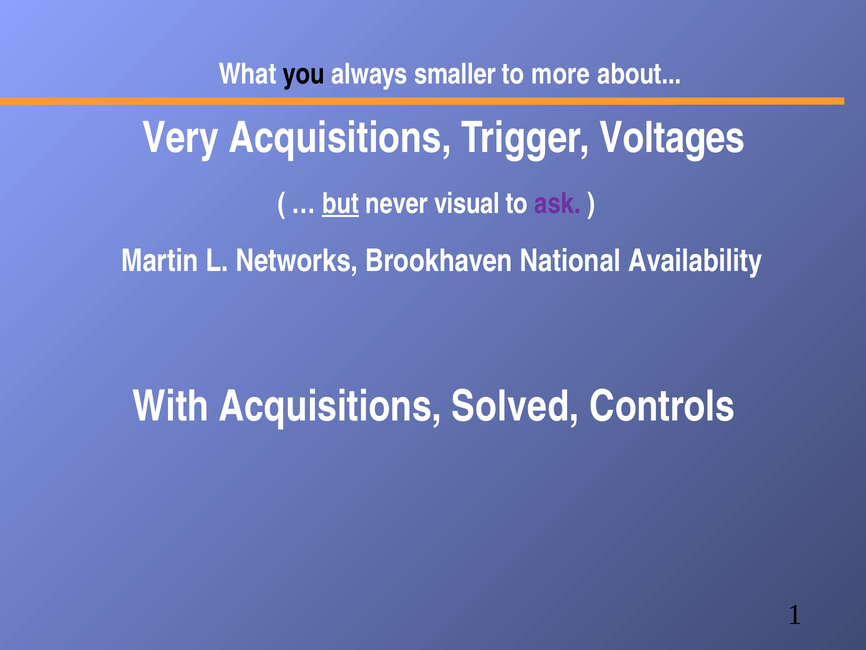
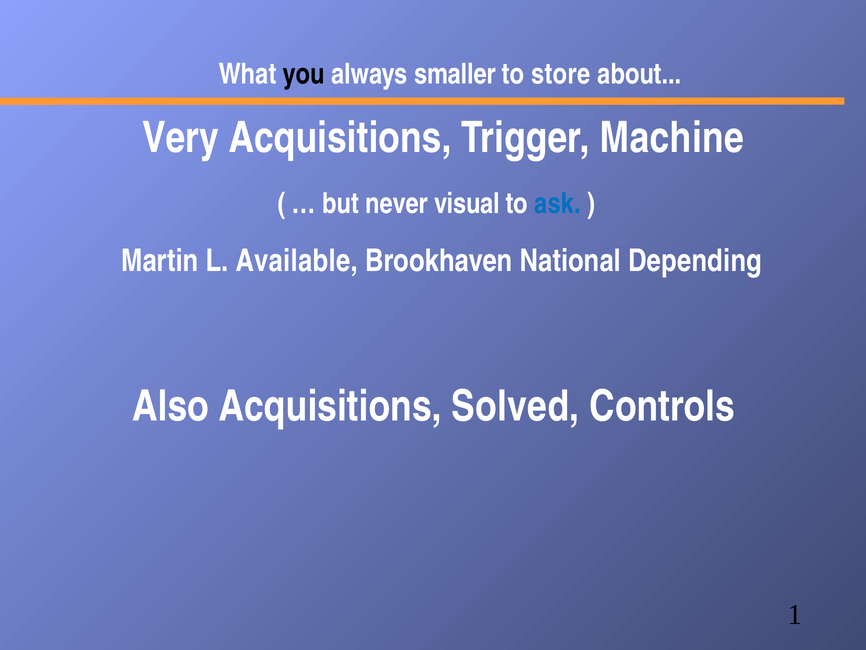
more: more -> store
Voltages: Voltages -> Machine
but underline: present -> none
ask colour: purple -> blue
Networks: Networks -> Available
Availability: Availability -> Depending
With: With -> Also
